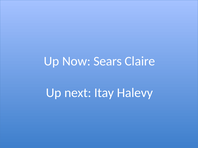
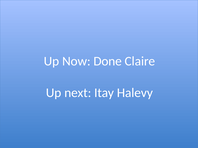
Sears: Sears -> Done
